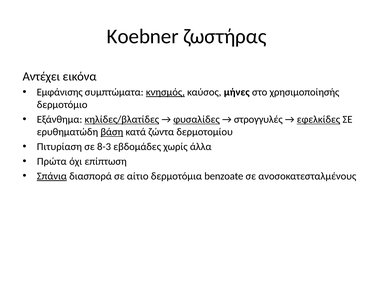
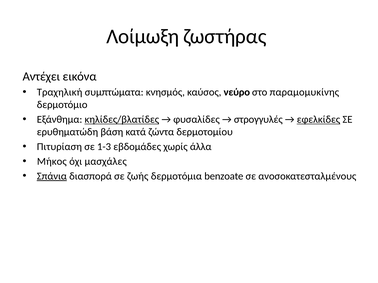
Koebner: Koebner -> Λοίμωξη
Εμφάνισης: Εμφάνισης -> Τραχηλική
κνησμός underline: present -> none
μήνες: μήνες -> νεύρο
χρησιμοποίησής: χρησιμοποίησής -> παραμομυκίνης
φυσαλίδες underline: present -> none
βάση underline: present -> none
8-3: 8-3 -> 1-3
Πρώτα: Πρώτα -> Μήκος
επίπτωση: επίπτωση -> μασχάλες
αίτιο: αίτιο -> ζωής
